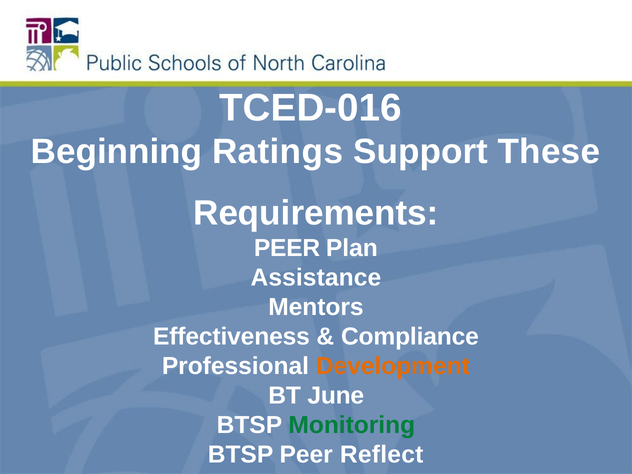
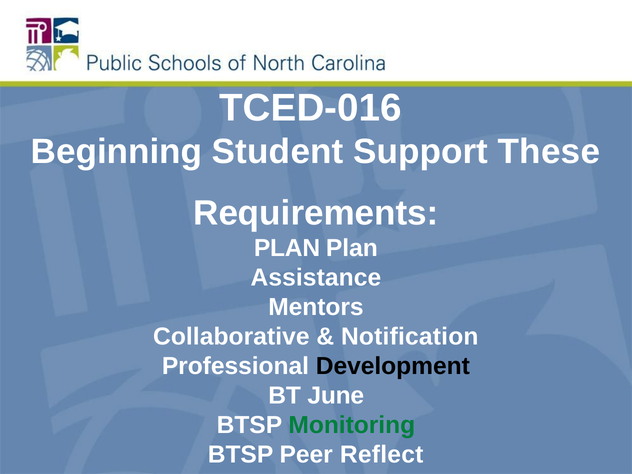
Ratings: Ratings -> Student
PEER at (287, 248): PEER -> PLAN
Effectiveness: Effectiveness -> Collaborative
Compliance: Compliance -> Notification
Development colour: orange -> black
